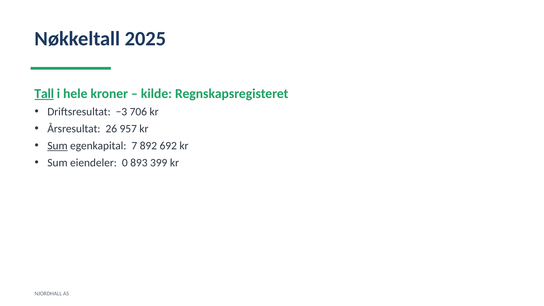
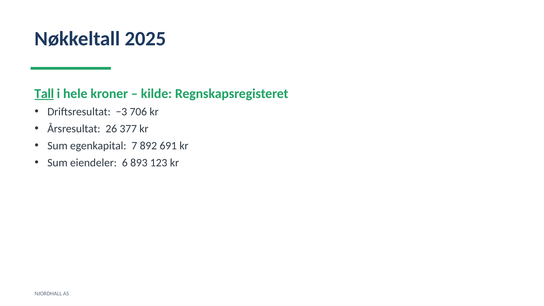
957: 957 -> 377
Sum at (57, 146) underline: present -> none
692: 692 -> 691
0: 0 -> 6
399: 399 -> 123
